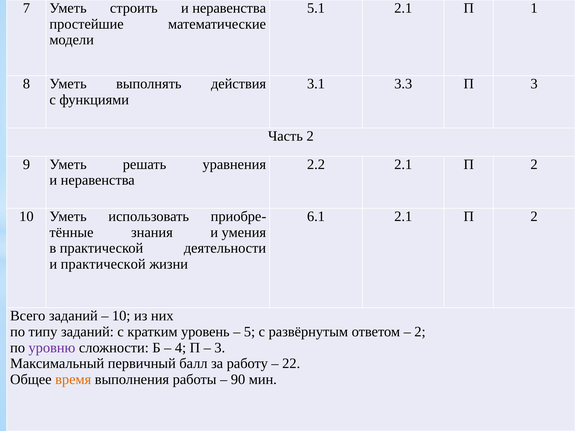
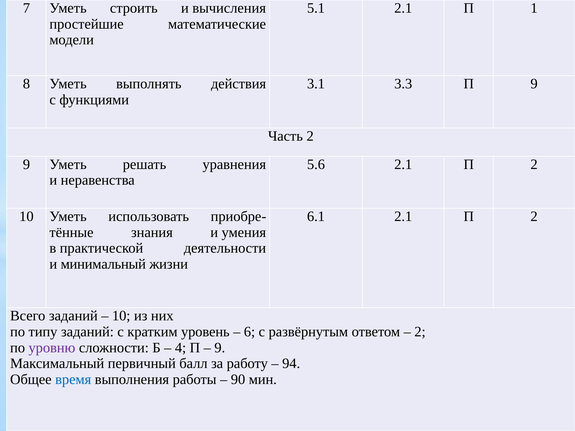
строить и неравенства: неравенства -> вычисления
П 3: 3 -> 9
2.2: 2.2 -> 5.6
и практической: практической -> минимальный
5: 5 -> 6
3 at (220, 348): 3 -> 9
22: 22 -> 94
время colour: orange -> blue
